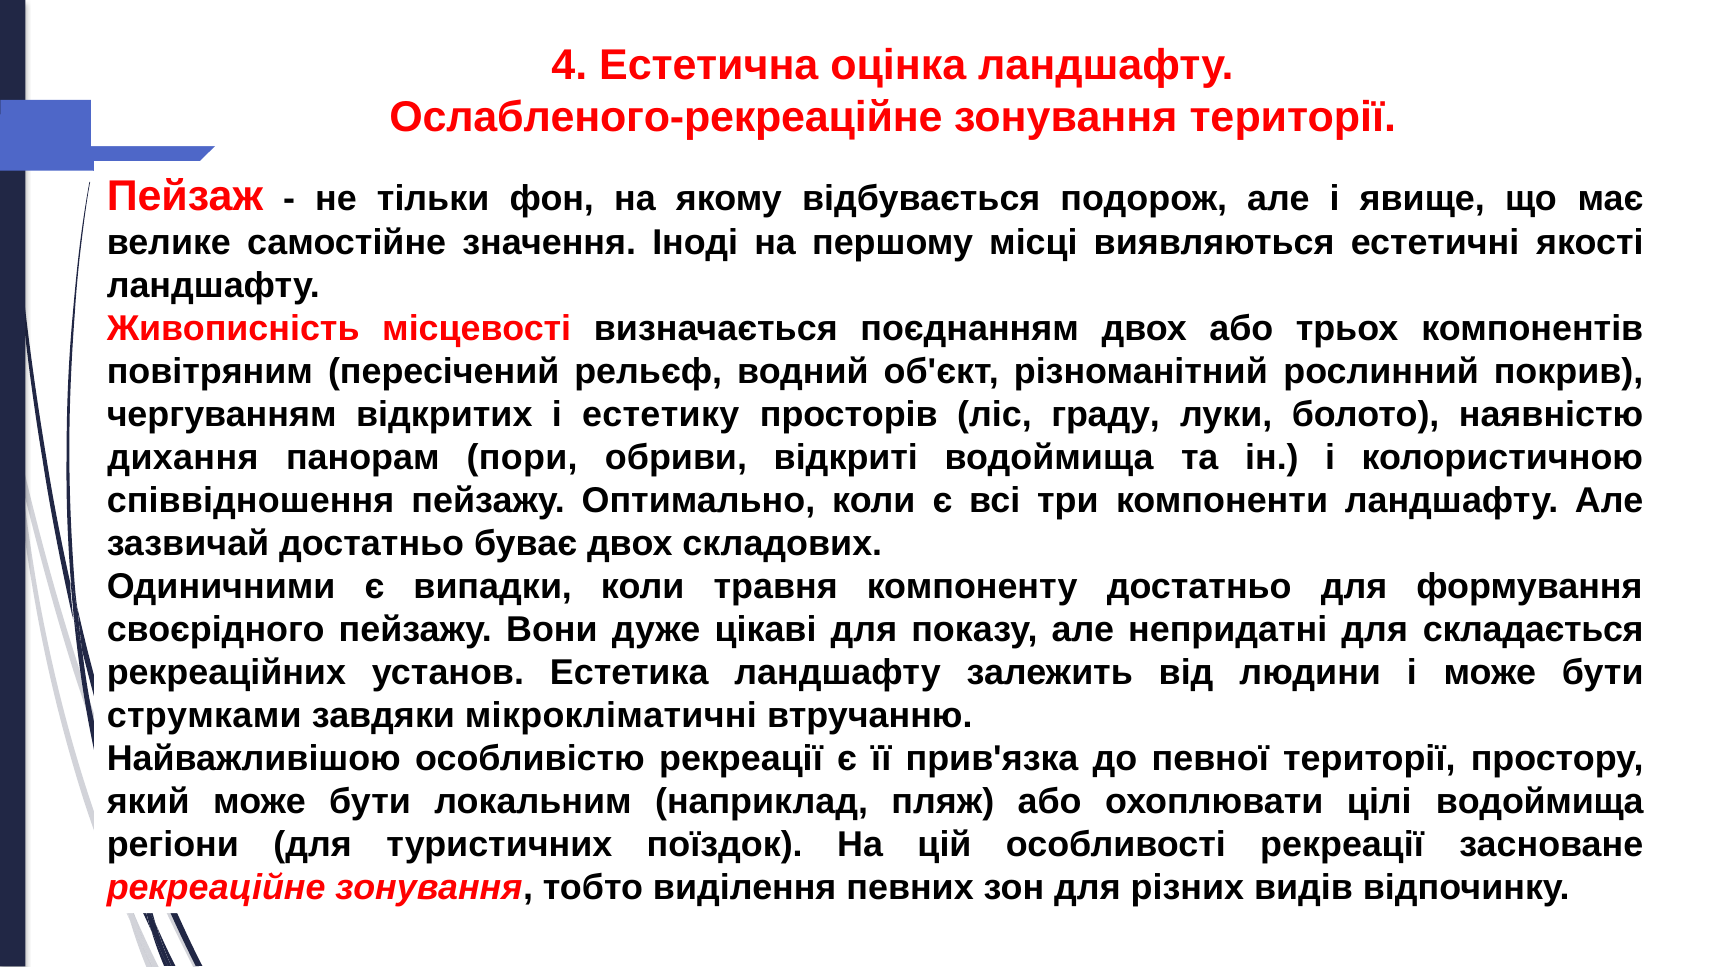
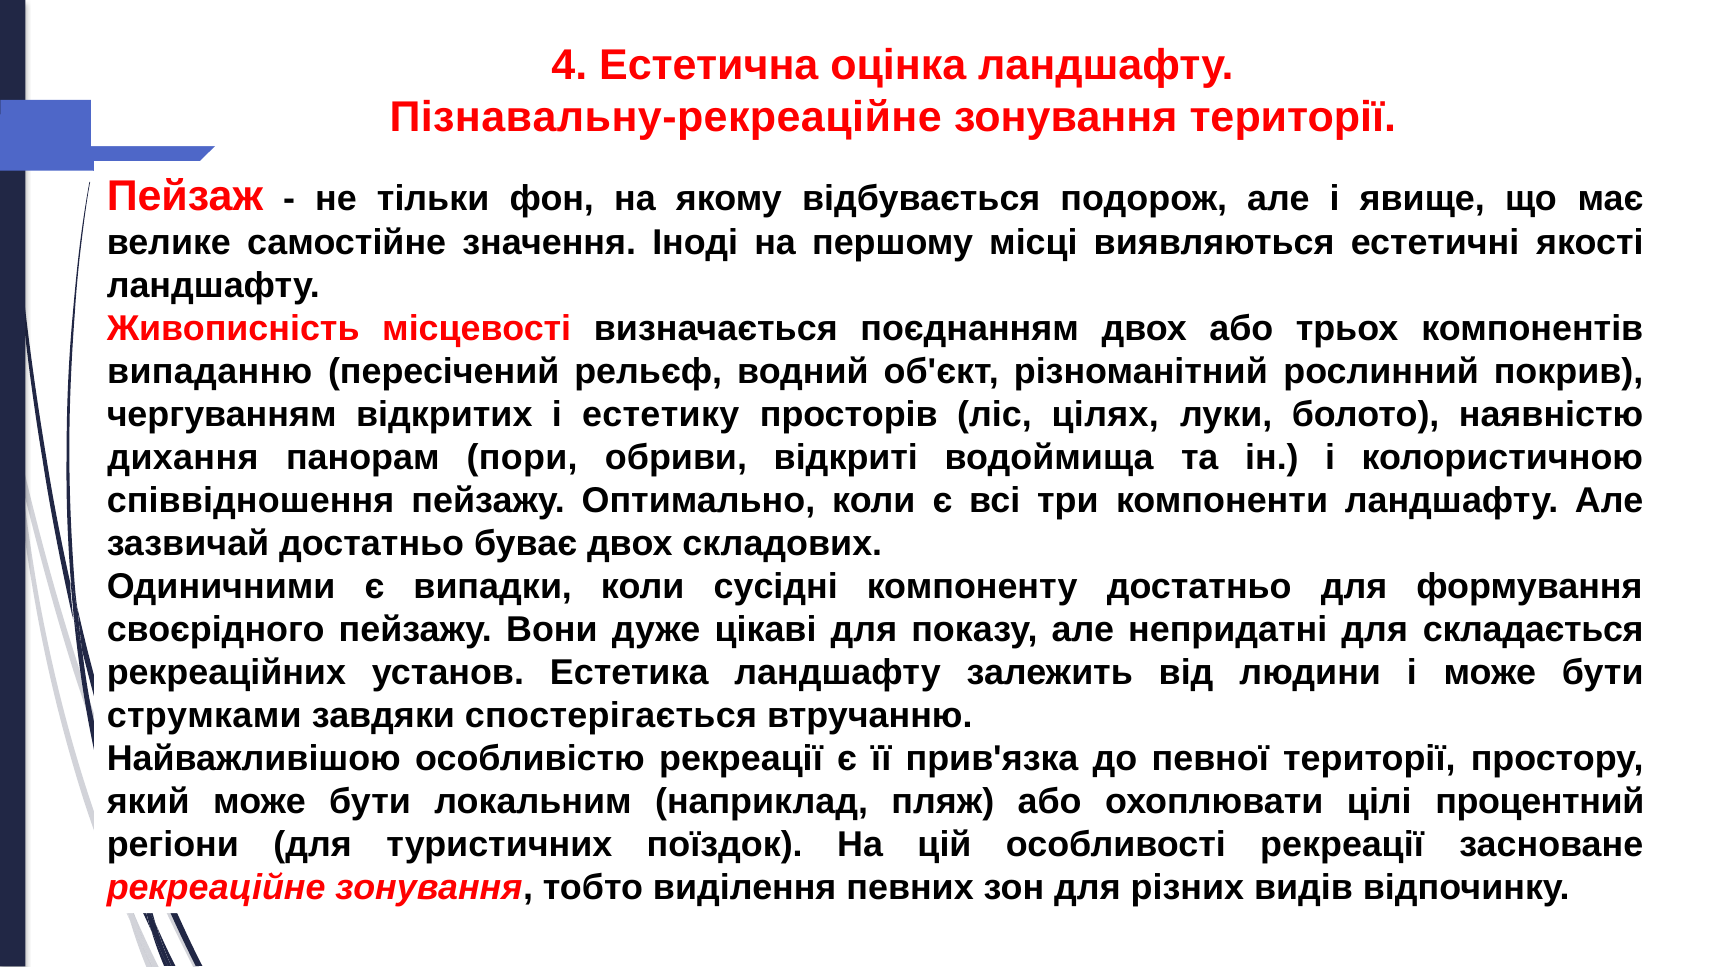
Ослабленого-рекреаційне: Ослабленого-рекреаційне -> Пізнавальну-рекреаційне
повітряним: повітряним -> випаданню
граду: граду -> цілях
травня: травня -> сусідні
мікрокліматичні: мікрокліматичні -> спостерігається
цілі водоймища: водоймища -> процентний
